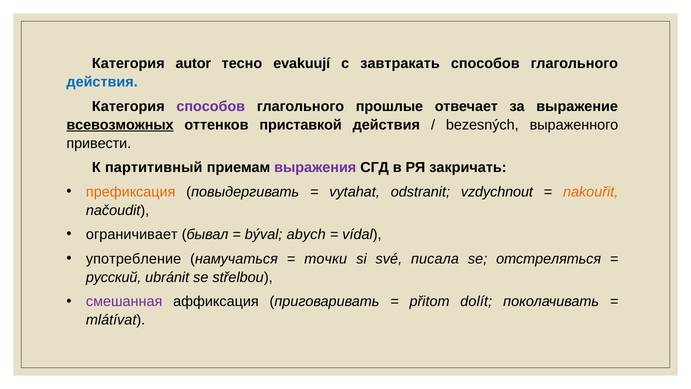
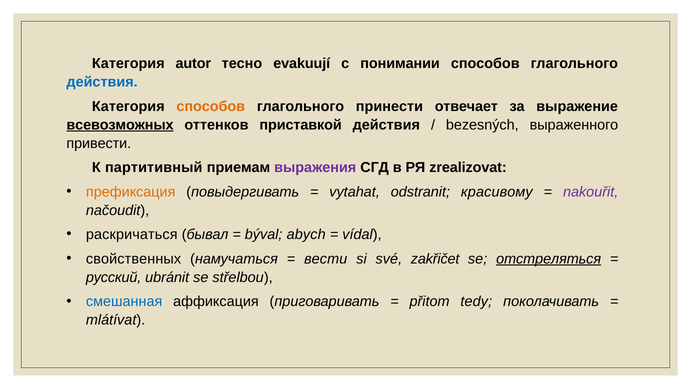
завтракать: завтракать -> понимании
способов at (211, 106) colour: purple -> orange
прошлые: прошлые -> принести
закричать: закричать -> zrealizovat
vzdychnout: vzdychnout -> красивому
nakouřit colour: orange -> purple
ограничивает: ограничивает -> раскричаться
употребление: употребление -> свойственных
точки: точки -> вести
писала: писала -> zakřičet
отстреляться underline: none -> present
смешанная colour: purple -> blue
dolít: dolít -> tedy
